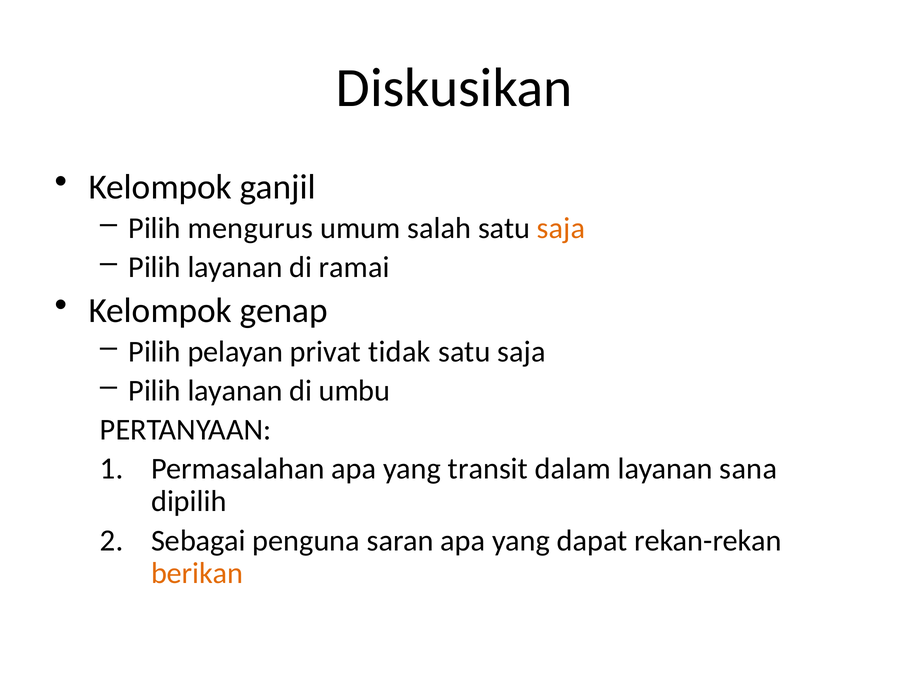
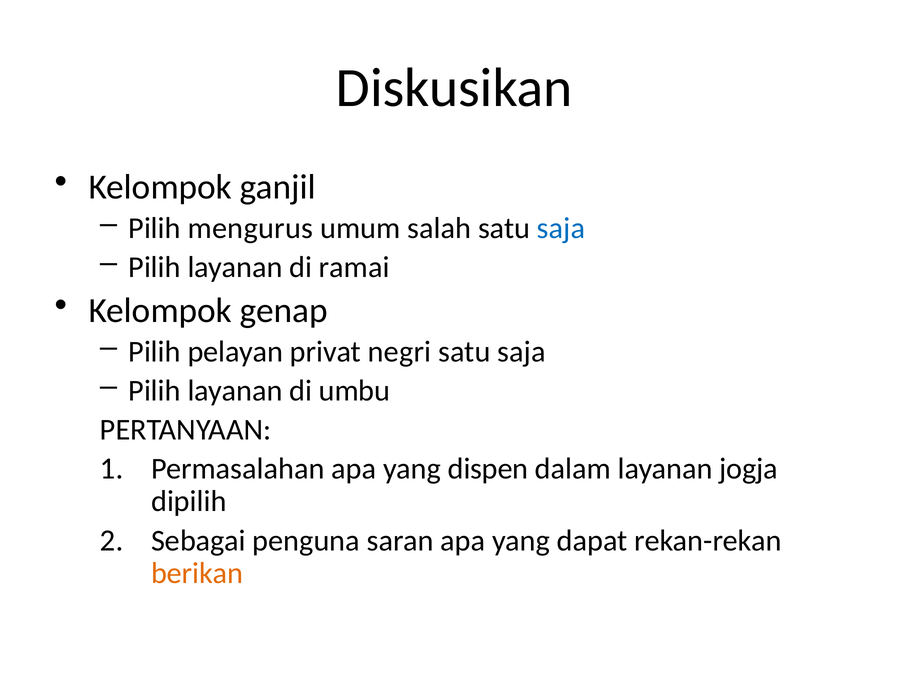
saja at (561, 228) colour: orange -> blue
tidak: tidak -> negri
transit: transit -> dispen
sana: sana -> jogja
